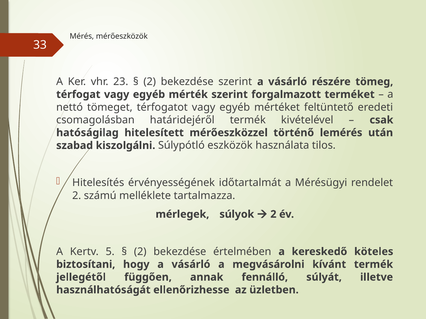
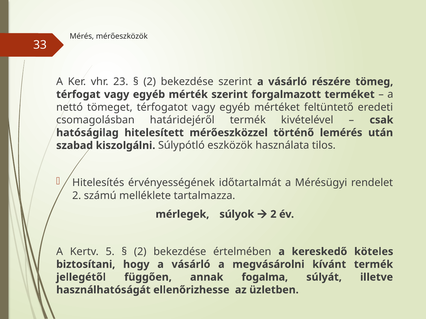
fennálló: fennálló -> fogalma
